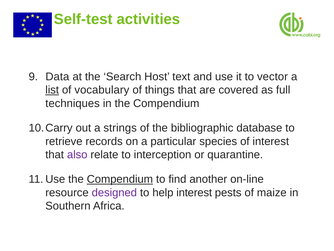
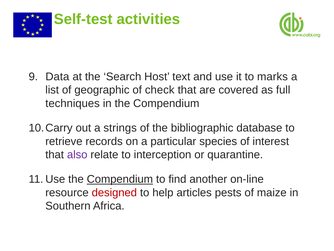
vector: vector -> marks
list underline: present -> none
vocabulary: vocabulary -> geographic
things: things -> check
designed colour: purple -> red
help interest: interest -> articles
